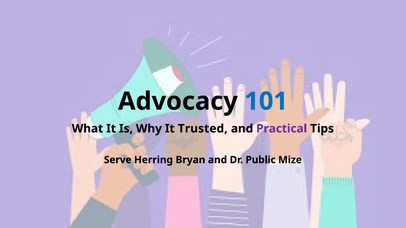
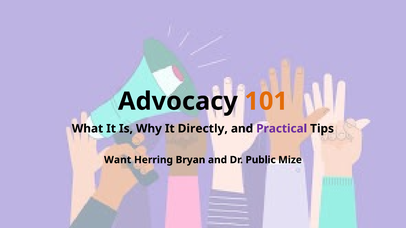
101 colour: blue -> orange
Trusted: Trusted -> Directly
Serve: Serve -> Want
